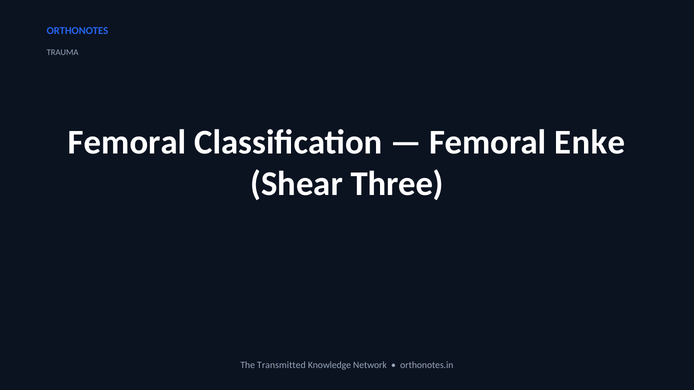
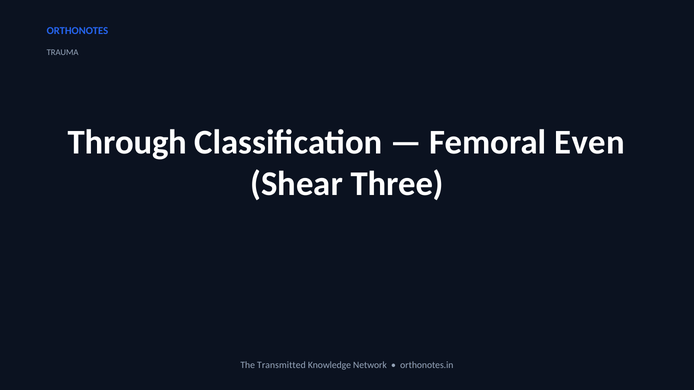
Femoral at (127, 142): Femoral -> Through
Enke: Enke -> Even
